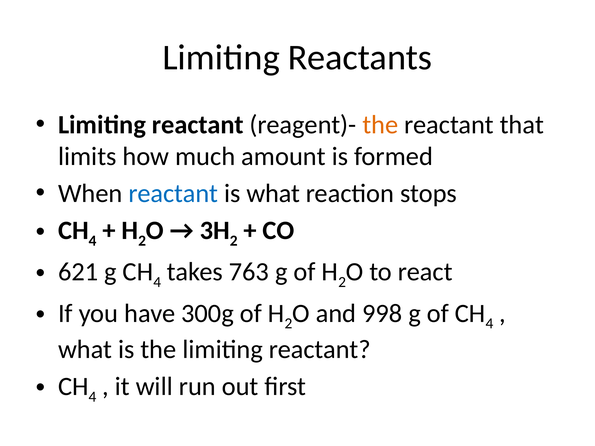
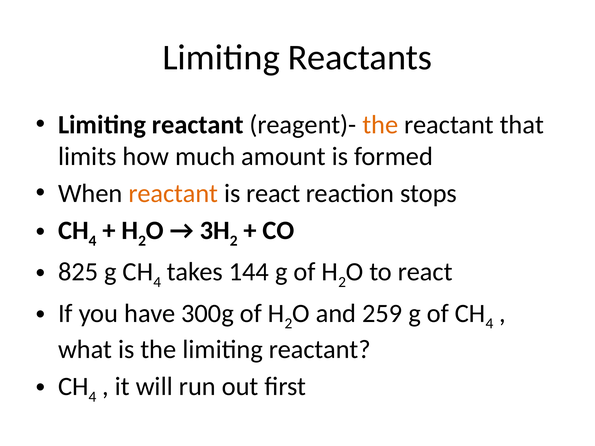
reactant at (173, 194) colour: blue -> orange
is what: what -> react
621: 621 -> 825
763: 763 -> 144
998: 998 -> 259
